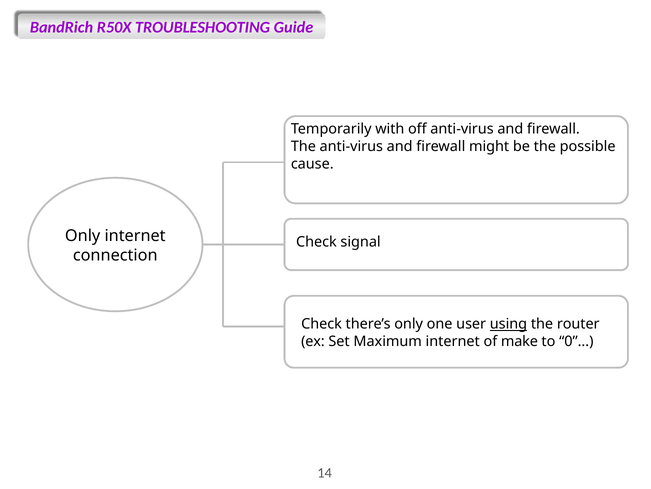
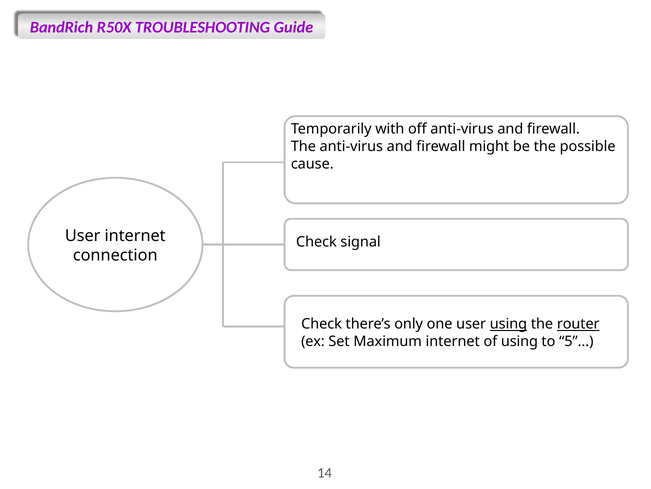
Only at (83, 235): Only -> User
router underline: none -> present
of make: make -> using
0”…: 0”… -> 5”…
